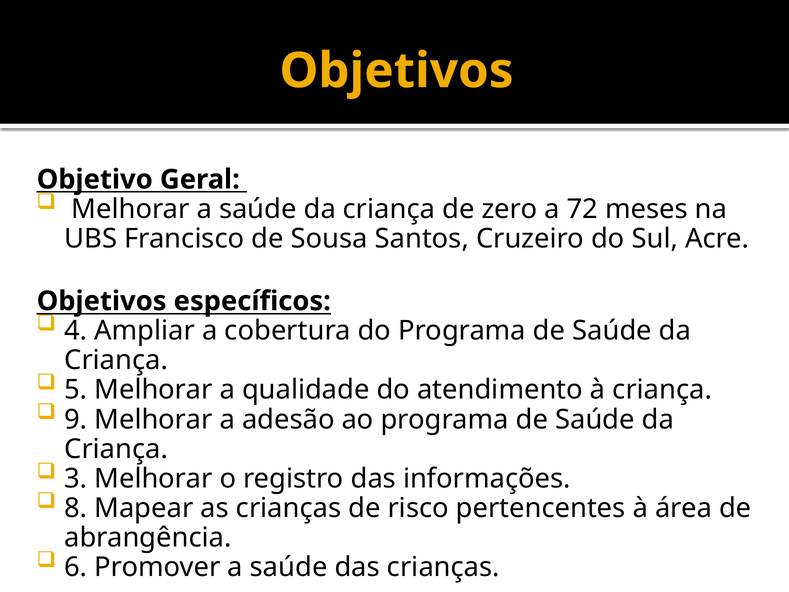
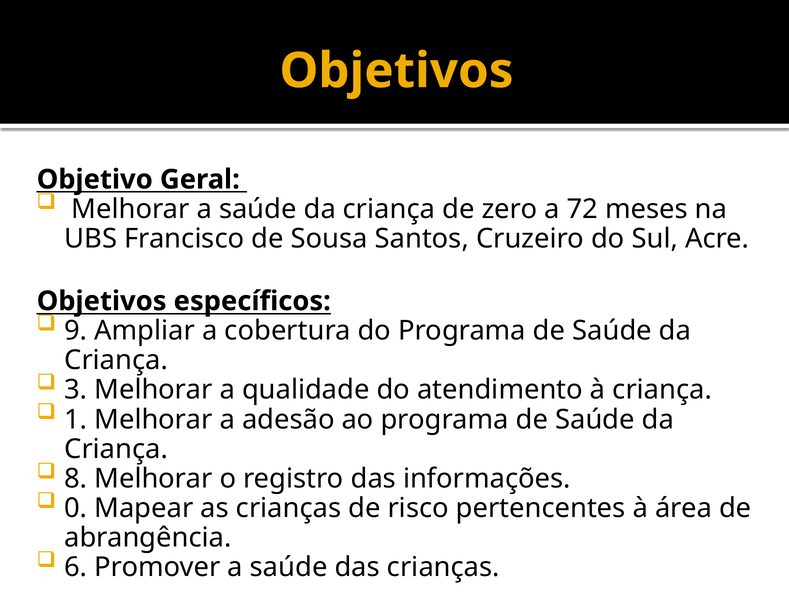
4: 4 -> 9
5: 5 -> 3
9: 9 -> 1
3: 3 -> 8
8: 8 -> 0
